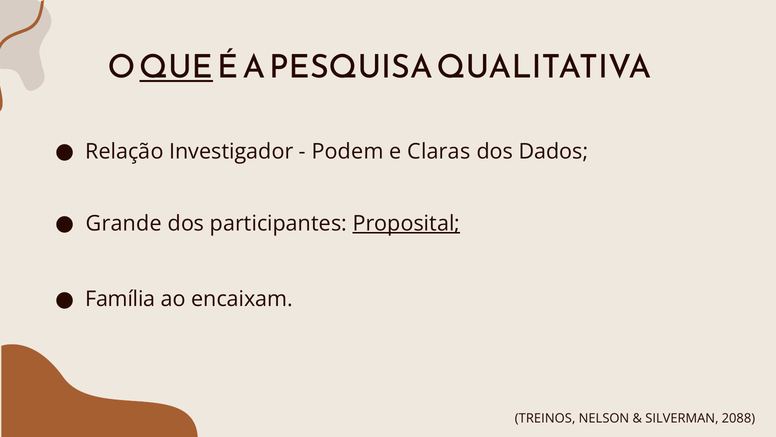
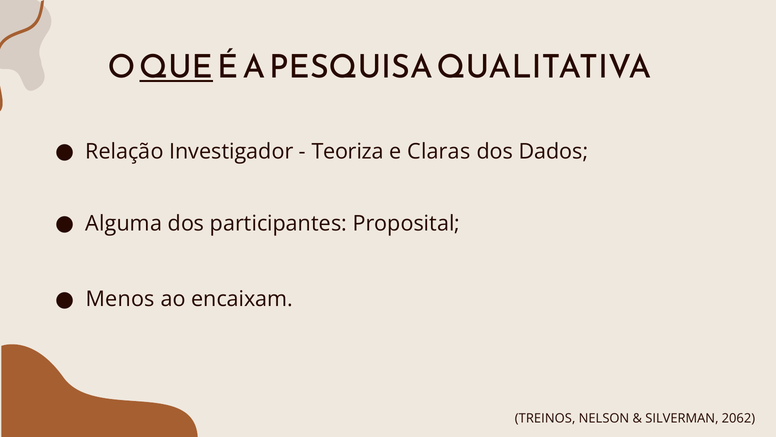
Podem: Podem -> Teoriza
Grande: Grande -> Alguma
Proposital underline: present -> none
Família: Família -> Menos
2088: 2088 -> 2062
